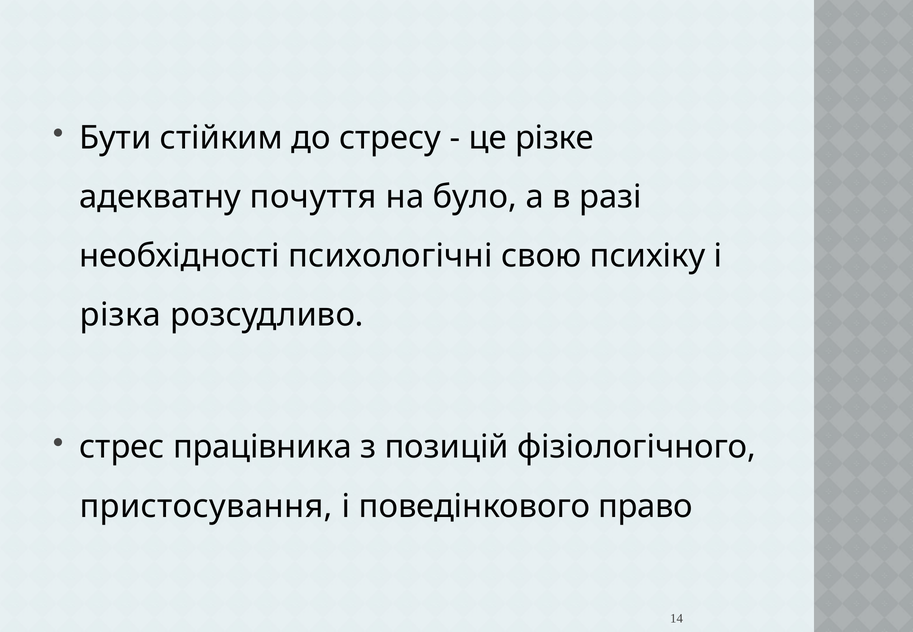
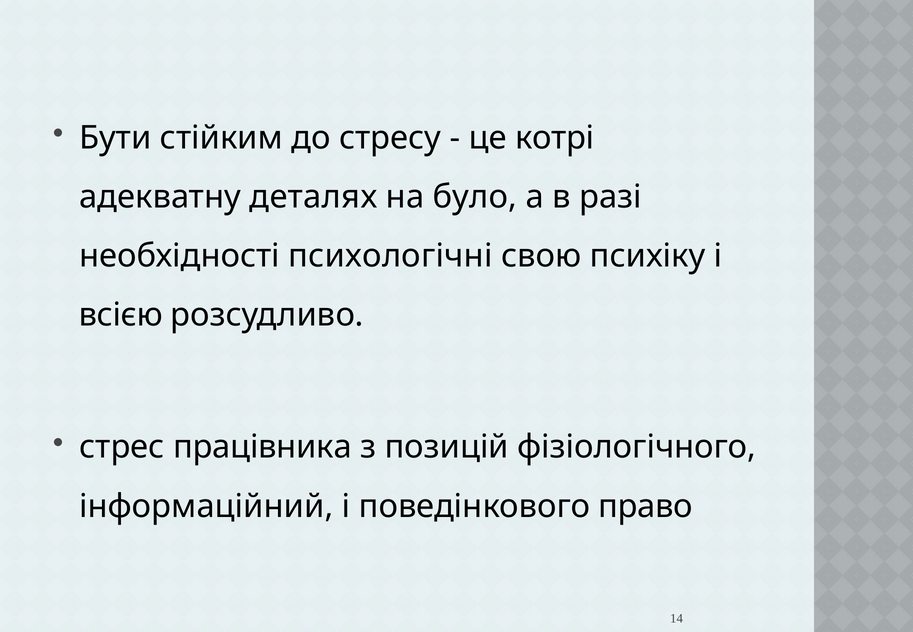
різке: різке -> котрі
почуття: почуття -> деталях
різка: різка -> всією
пристосування: пристосування -> інформаційний
